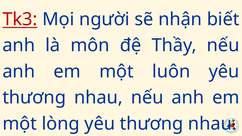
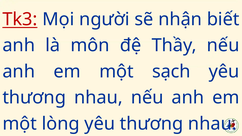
luôn: luôn -> sạch
